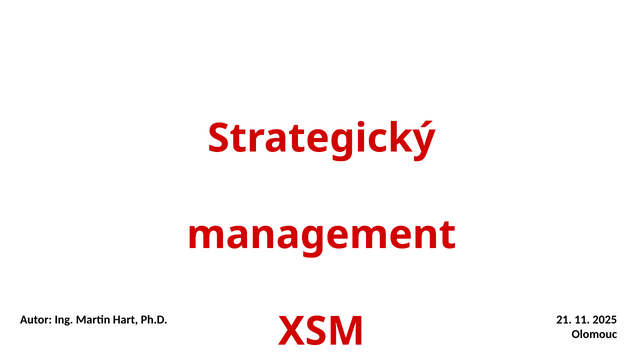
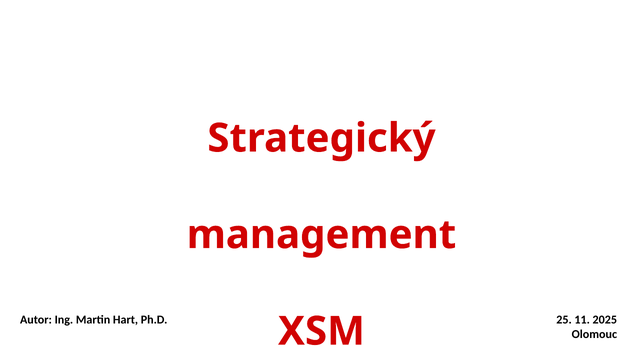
21: 21 -> 25
